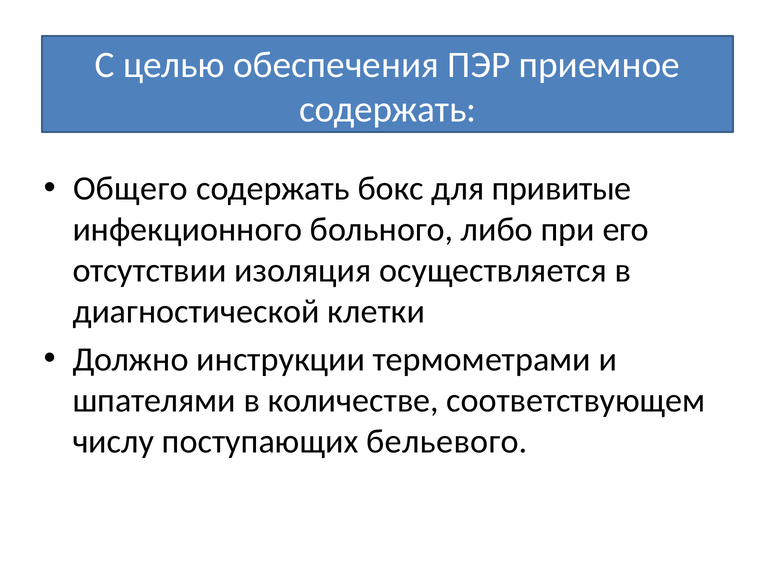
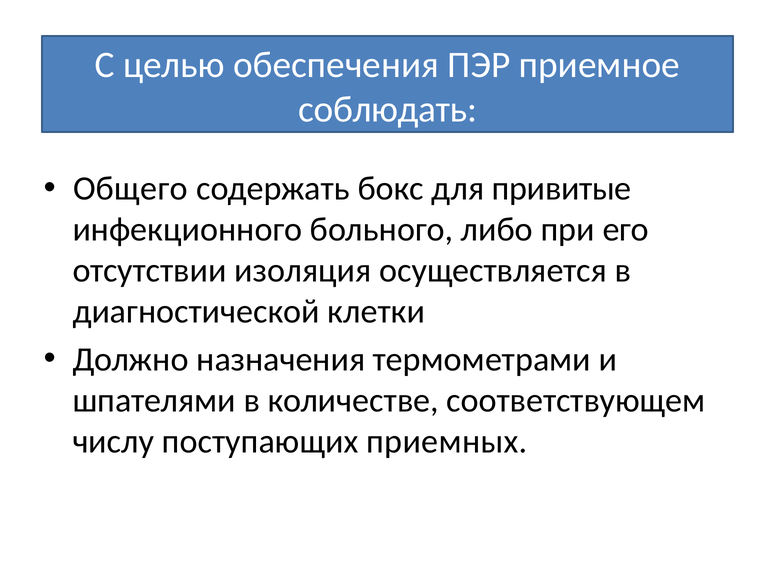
содержать at (388, 110): содержать -> соблюдать
инструкции: инструкции -> назначения
бельевого: бельевого -> приемных
